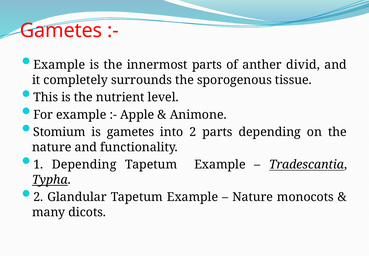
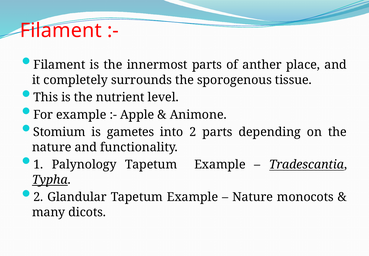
Gametes at (61, 31): Gametes -> Filament
Example at (59, 65): Example -> Filament
divid: divid -> place
1 Depending: Depending -> Palynology
